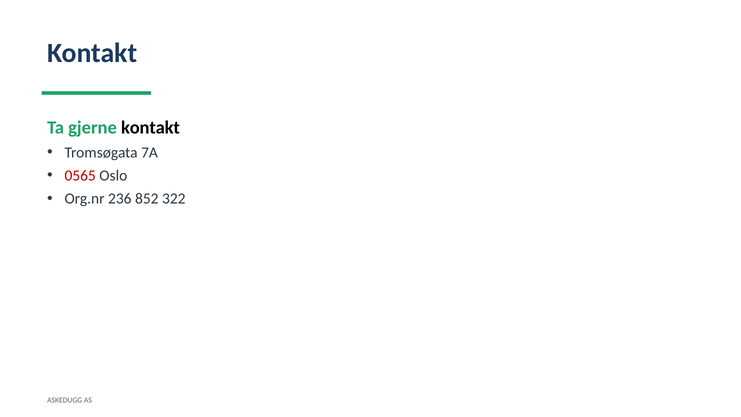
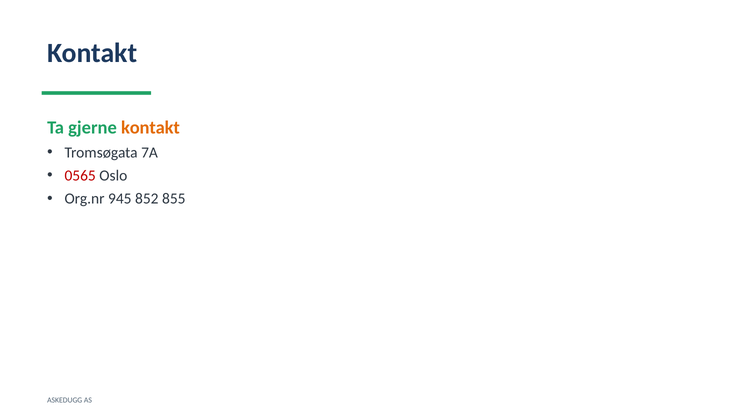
kontakt at (150, 128) colour: black -> orange
236: 236 -> 945
322: 322 -> 855
